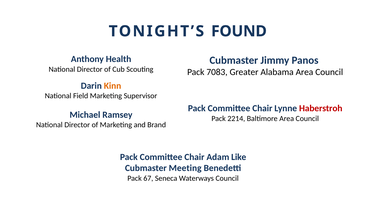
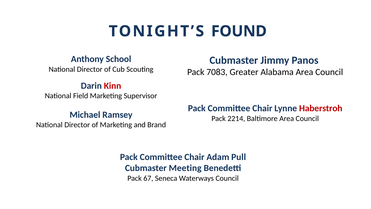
Health: Health -> School
Kinn colour: orange -> red
Like: Like -> Pull
